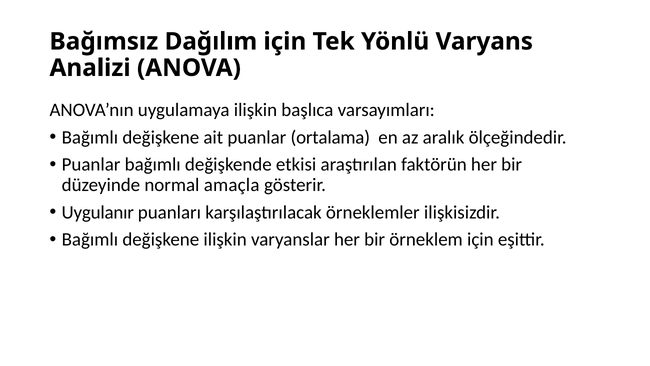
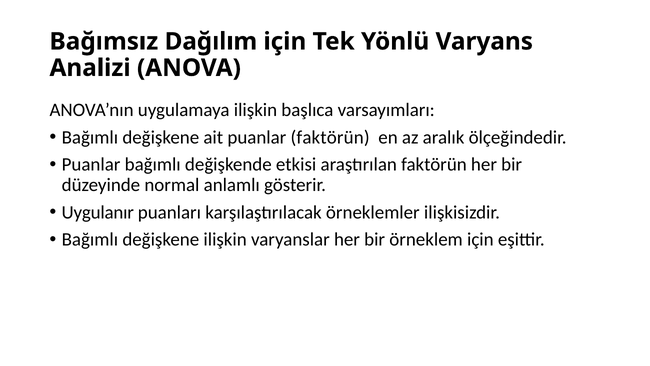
puanlar ortalama: ortalama -> faktörün
amaçla: amaçla -> anlamlı
